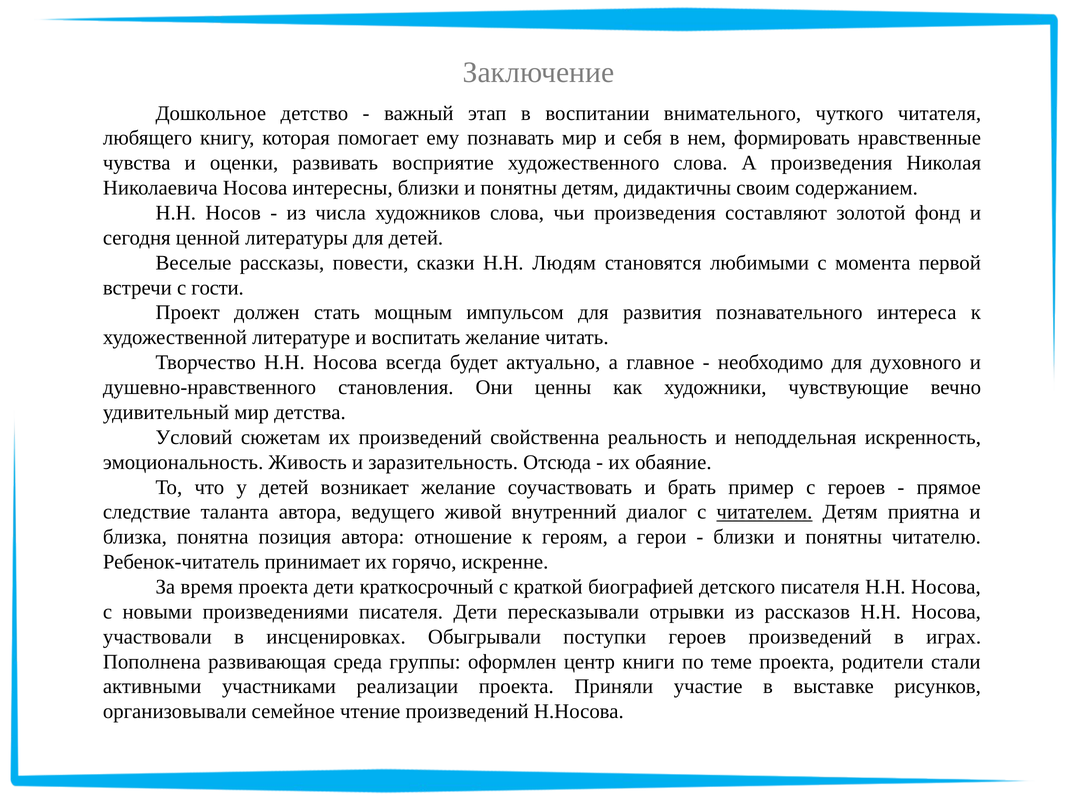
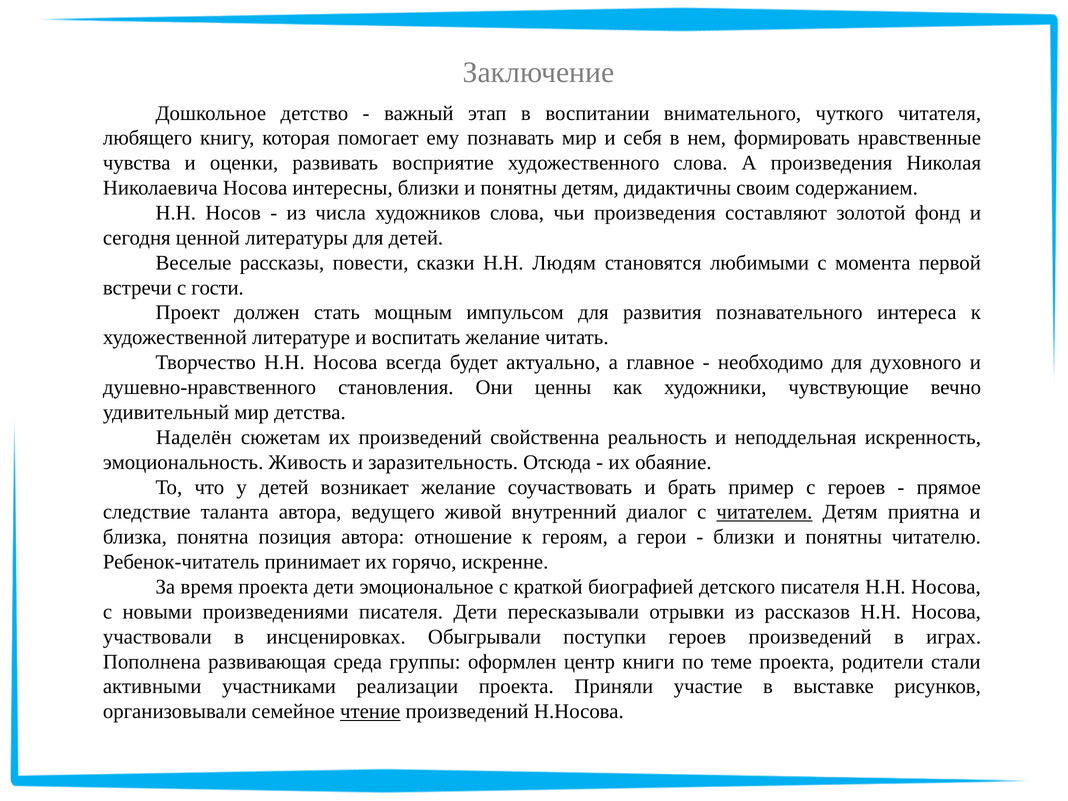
Условий: Условий -> Наделён
краткосрочный: краткосрочный -> эмоциональное
чтение underline: none -> present
